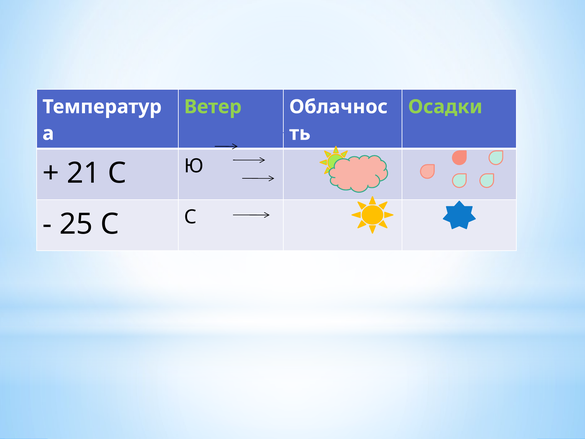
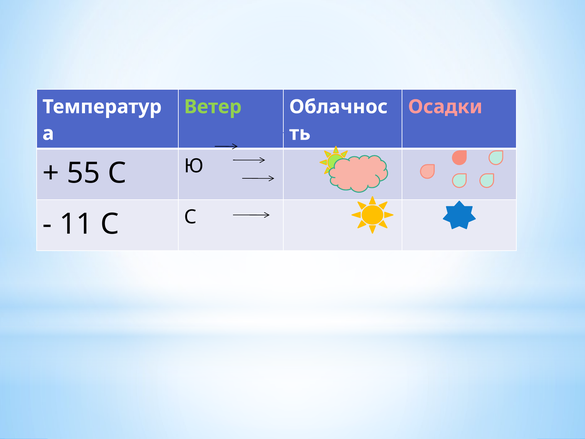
Осадки colour: light green -> pink
21: 21 -> 55
25: 25 -> 11
